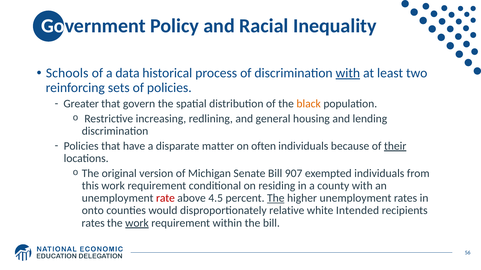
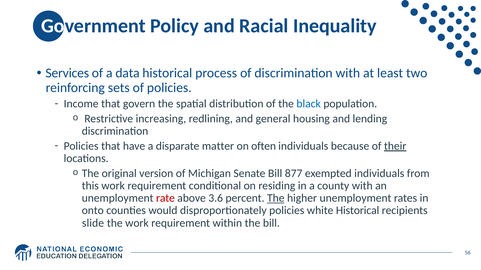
Schools: Schools -> Services
with at (348, 73) underline: present -> none
Greater: Greater -> Income
black colour: orange -> blue
907: 907 -> 877
4.5: 4.5 -> 3.6
disproportionately relative: relative -> policies
white Intended: Intended -> Historical
rates at (93, 223): rates -> slide
work at (137, 223) underline: present -> none
